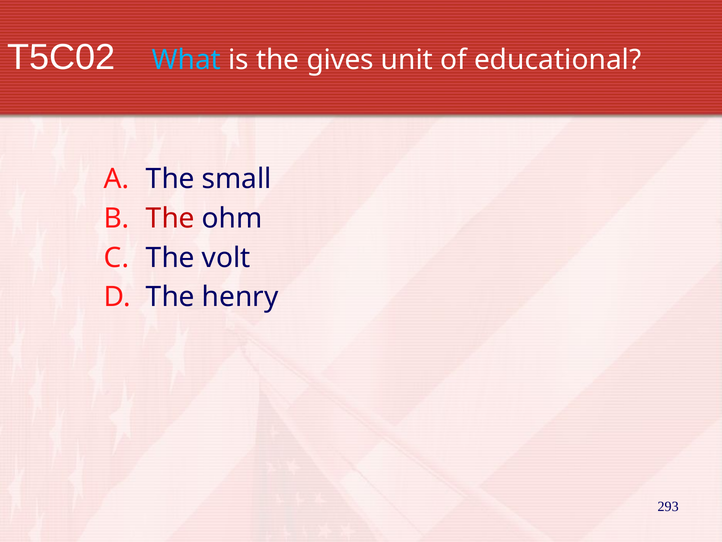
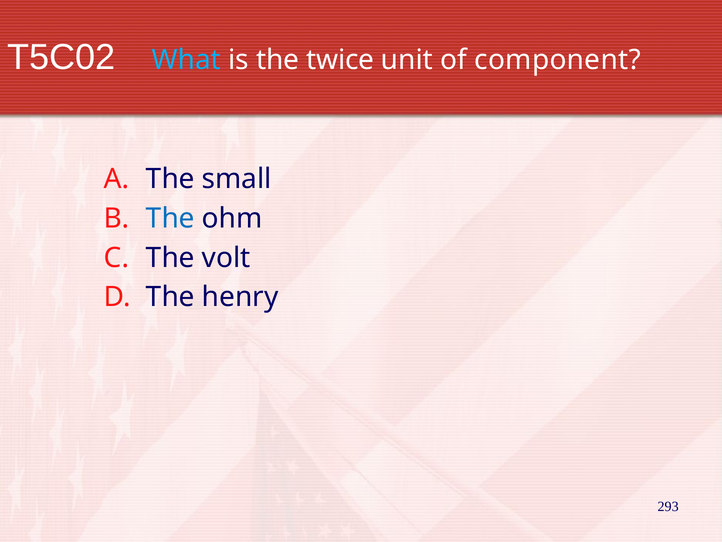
gives: gives -> twice
educational: educational -> component
The at (170, 218) colour: red -> blue
